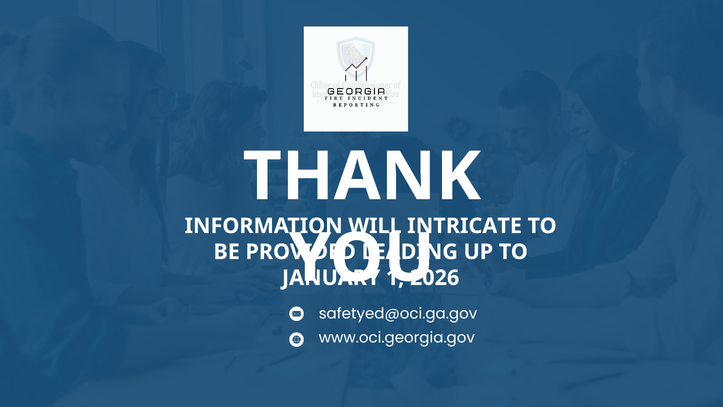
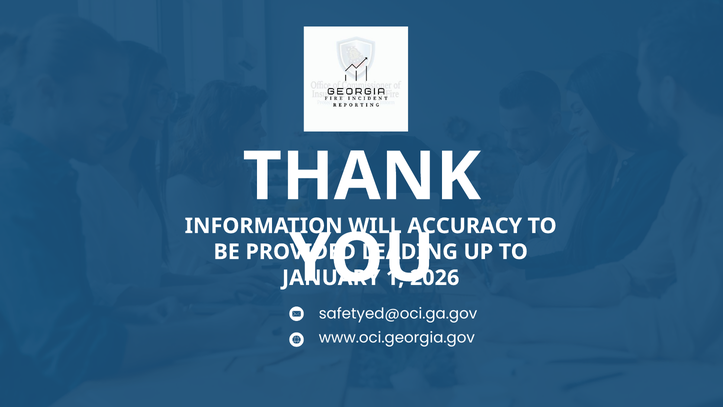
INTRICATE: INTRICATE -> ACCURACY
